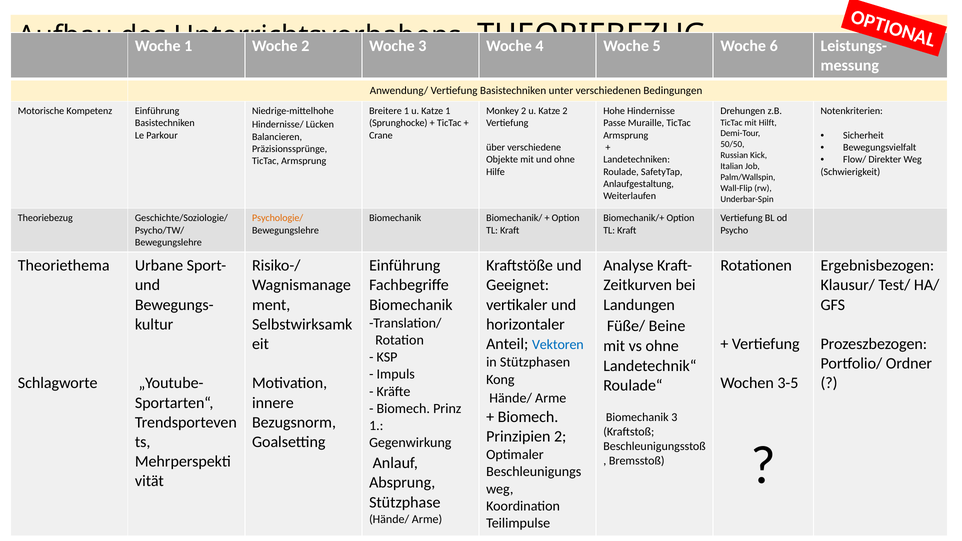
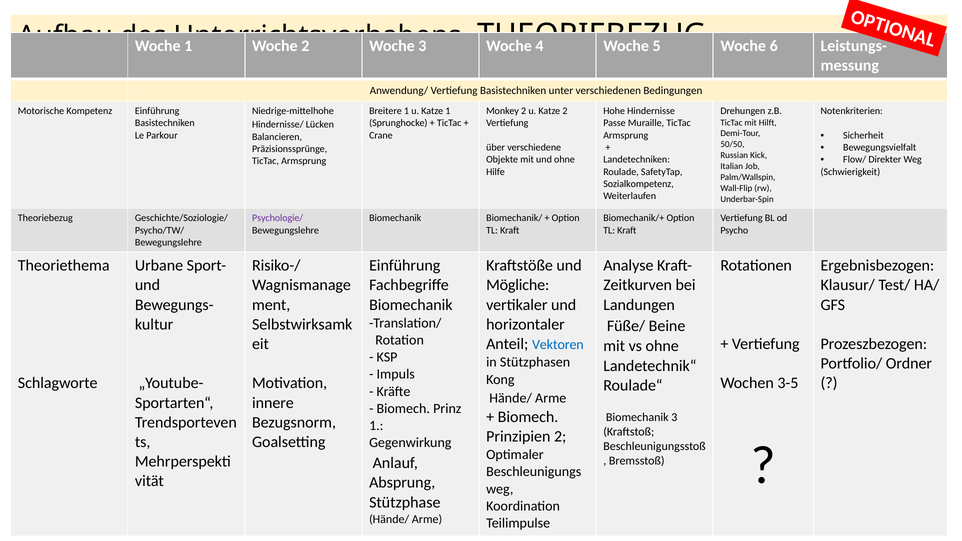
Anlaufgestaltung: Anlaufgestaltung -> Sozialkompetenz
Psychologie/ colour: orange -> purple
Geeignet: Geeignet -> Mögliche
